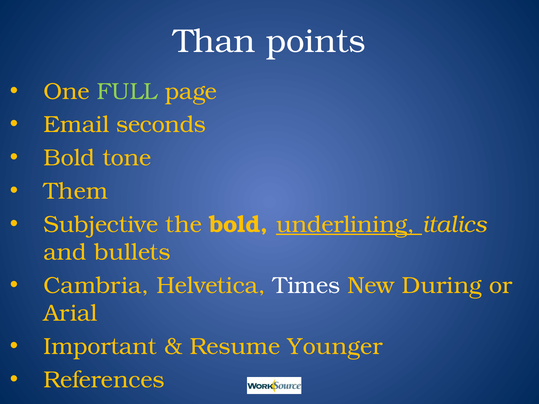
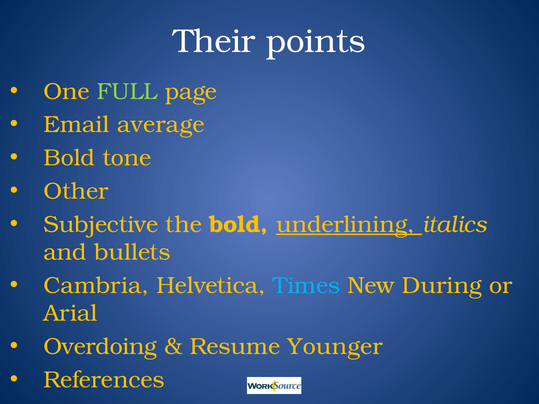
Than: Than -> Their
seconds: seconds -> average
Them: Them -> Other
Times colour: white -> light blue
Important: Important -> Overdoing
